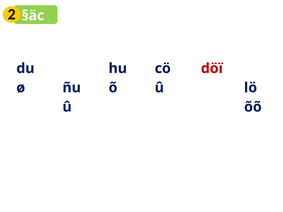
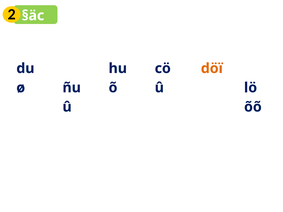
döï colour: red -> orange
